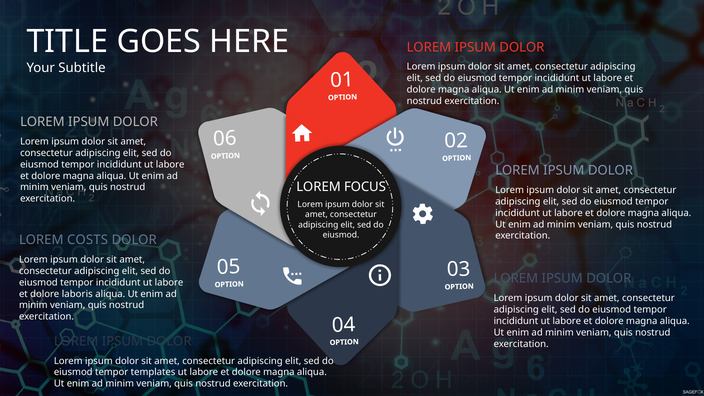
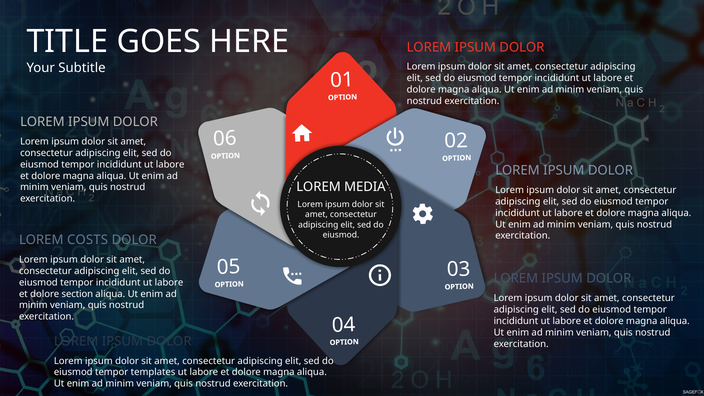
FOCUS: FOCUS -> MEDIA
laboris: laboris -> section
